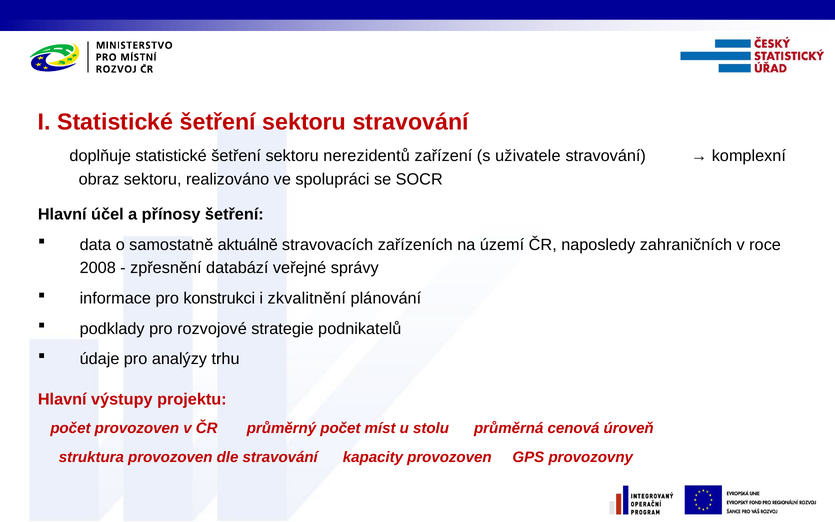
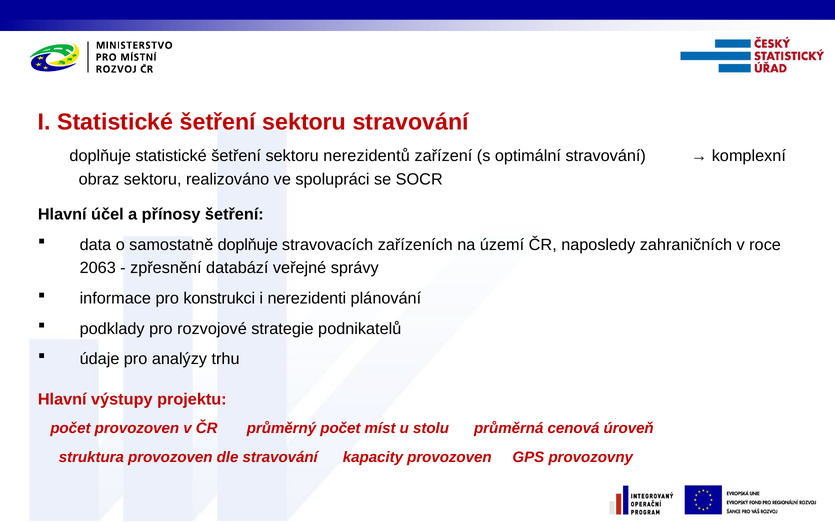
uživatele: uživatele -> optimální
samostatně aktuálně: aktuálně -> doplňuje
2008: 2008 -> 2063
zkvalitnění: zkvalitnění -> nerezidenti
